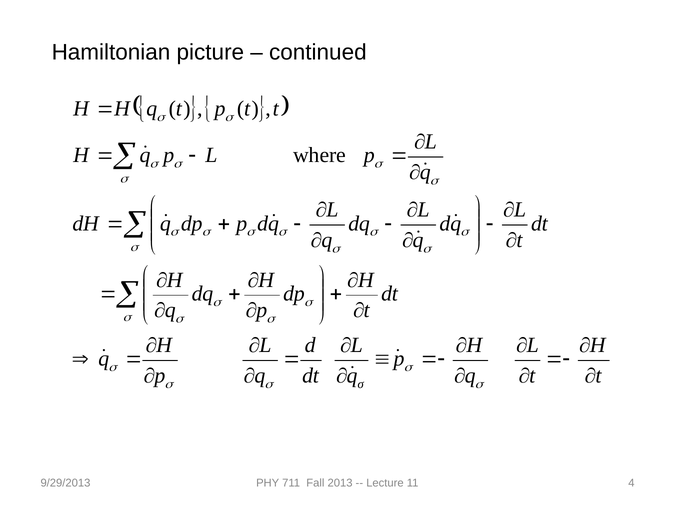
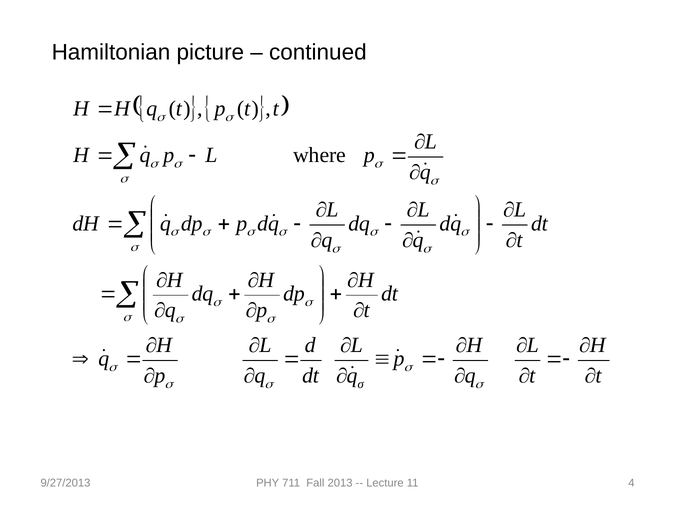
9/29/2013: 9/29/2013 -> 9/27/2013
